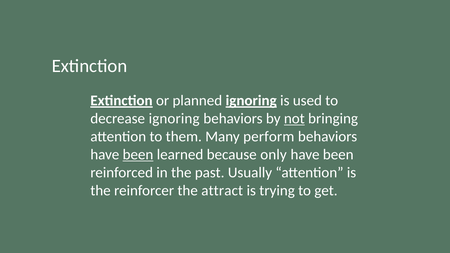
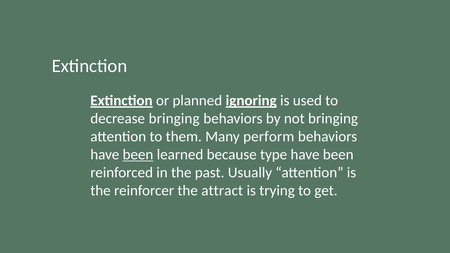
decrease ignoring: ignoring -> bringing
not underline: present -> none
only: only -> type
